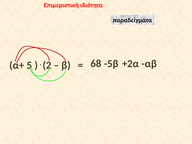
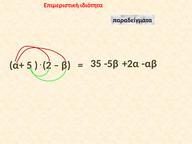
68: 68 -> 35
